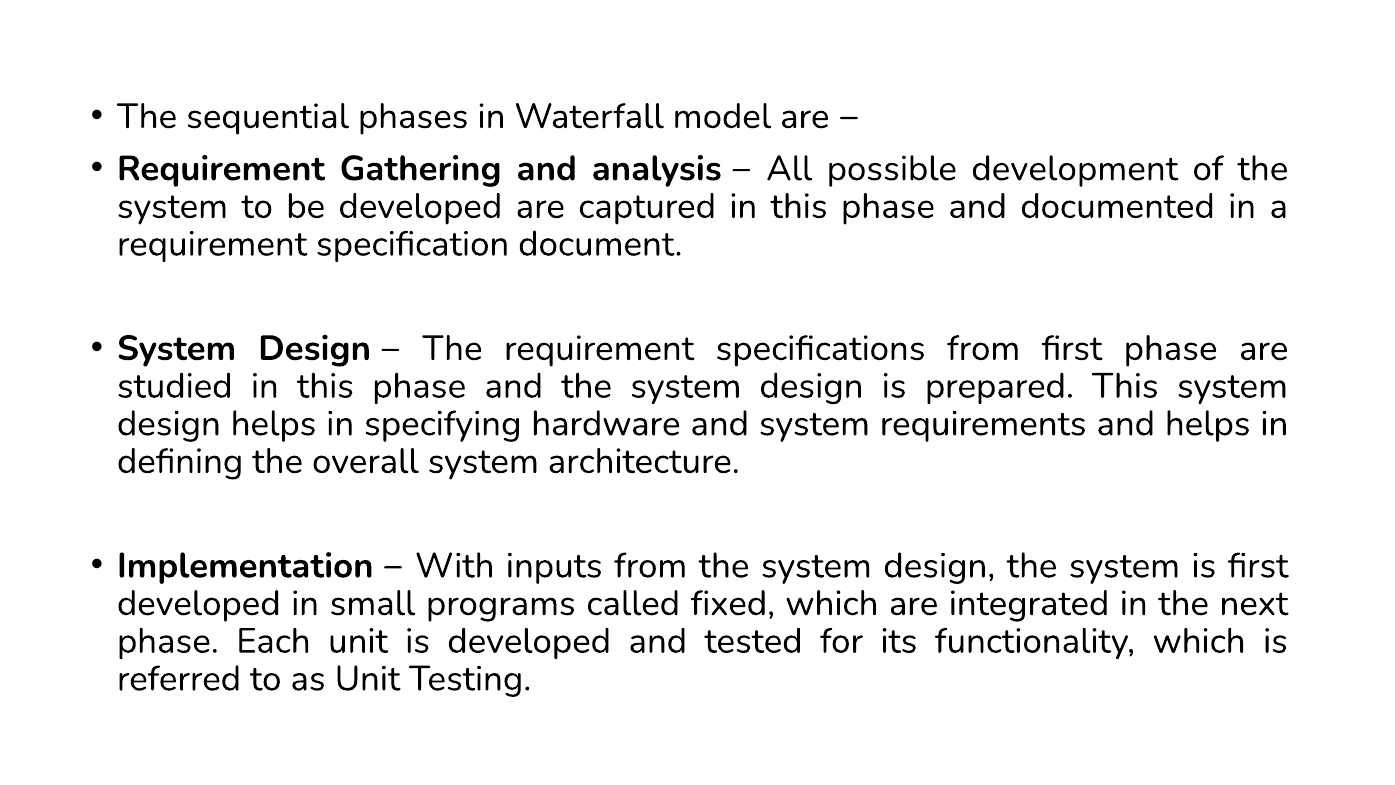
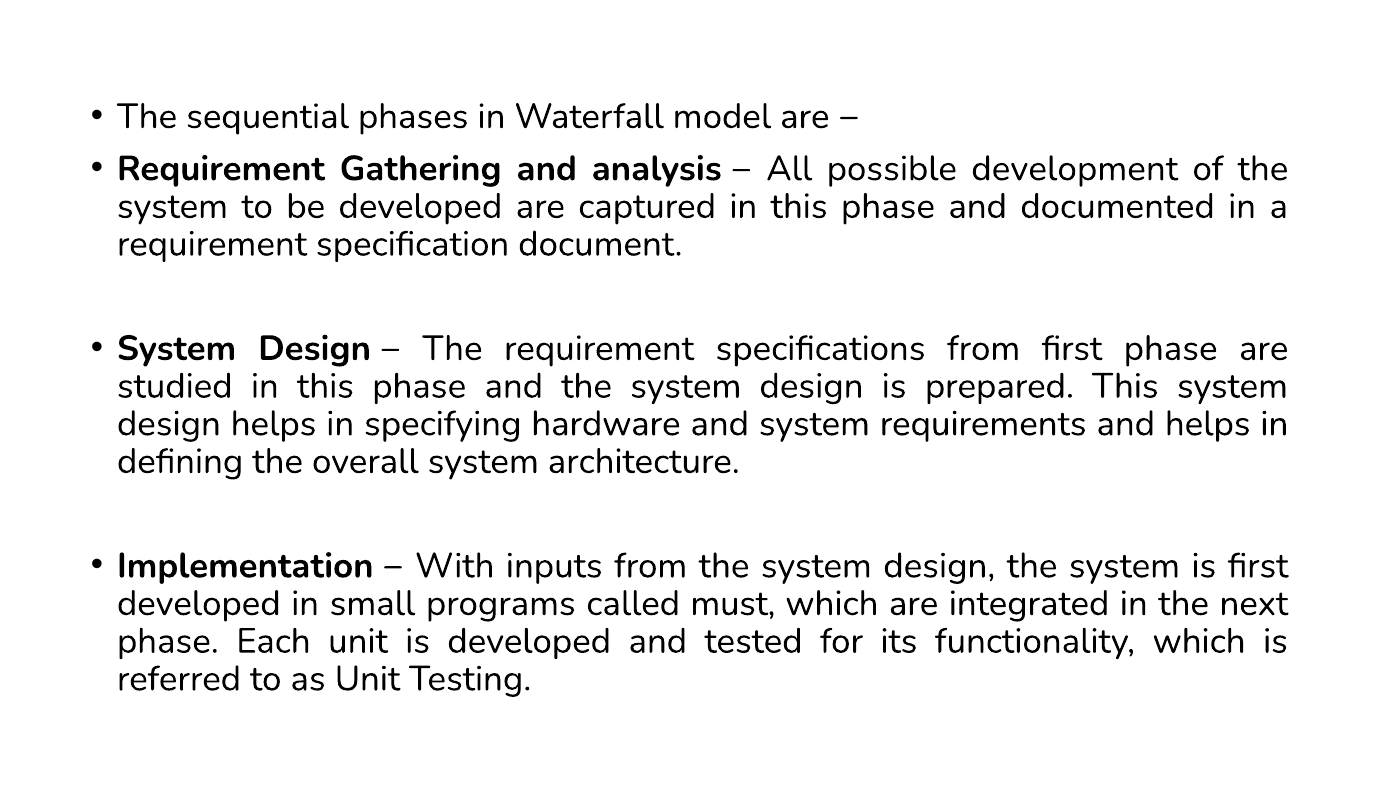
fixed: fixed -> must
